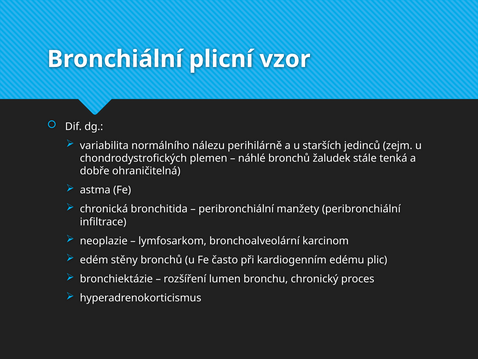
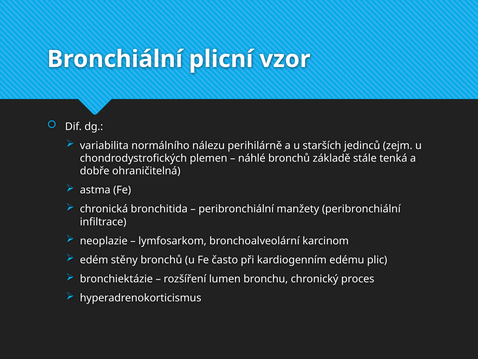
žaludek: žaludek -> základě
